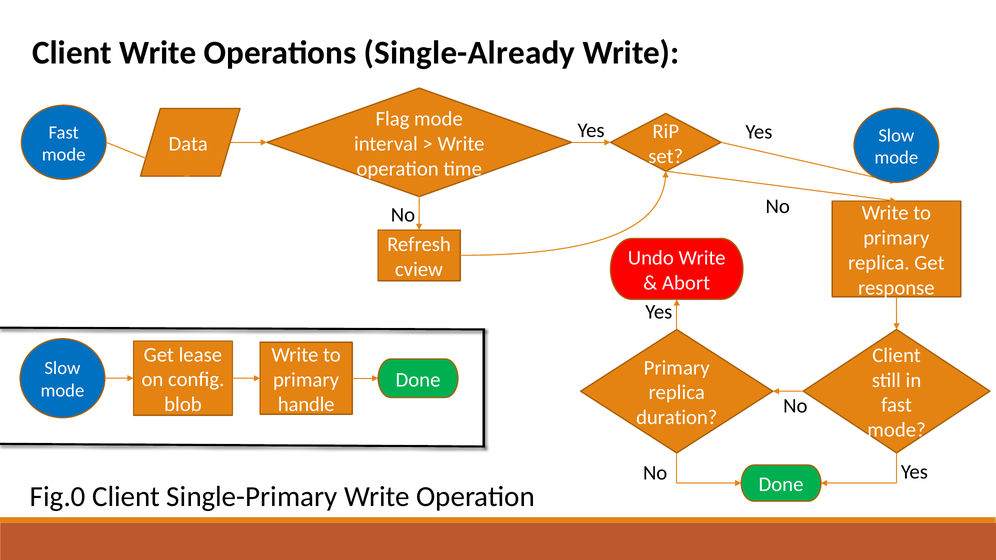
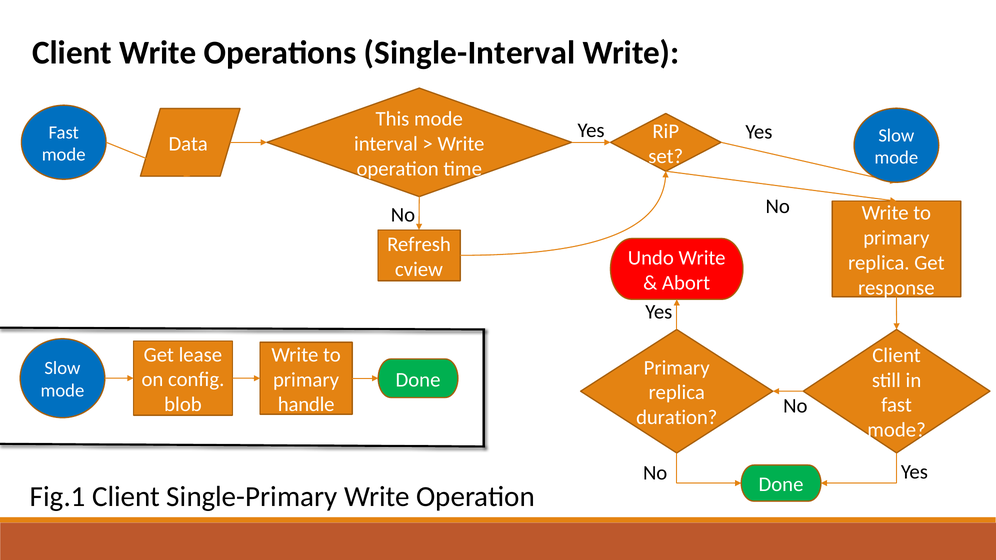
Single-Already: Single-Already -> Single-Interval
Flag: Flag -> This
Fig.0: Fig.0 -> Fig.1
